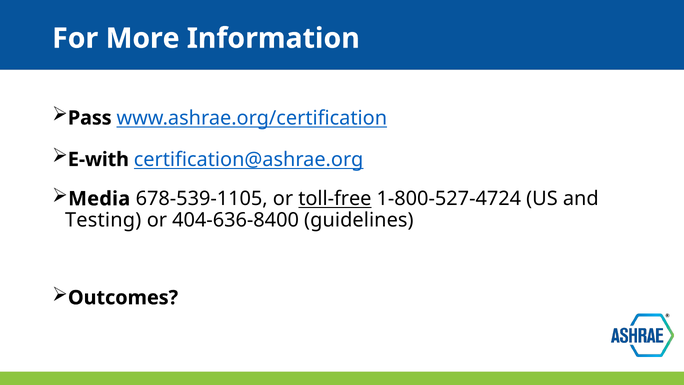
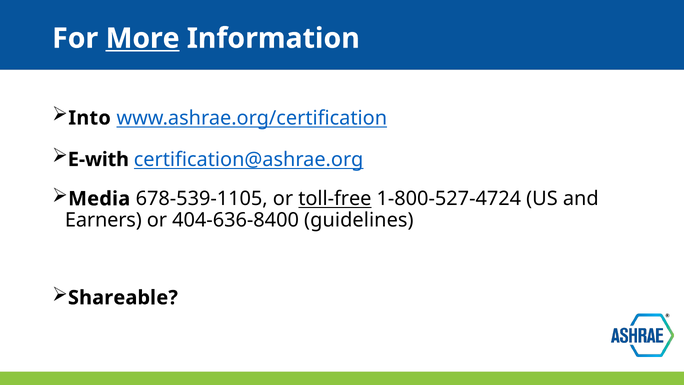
More underline: none -> present
Pass: Pass -> Into
Testing: Testing -> Earners
Outcomes: Outcomes -> Shareable
